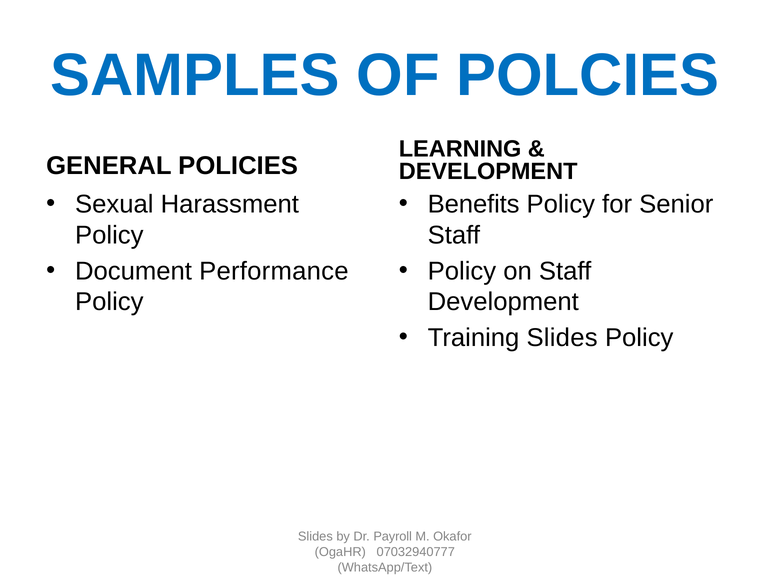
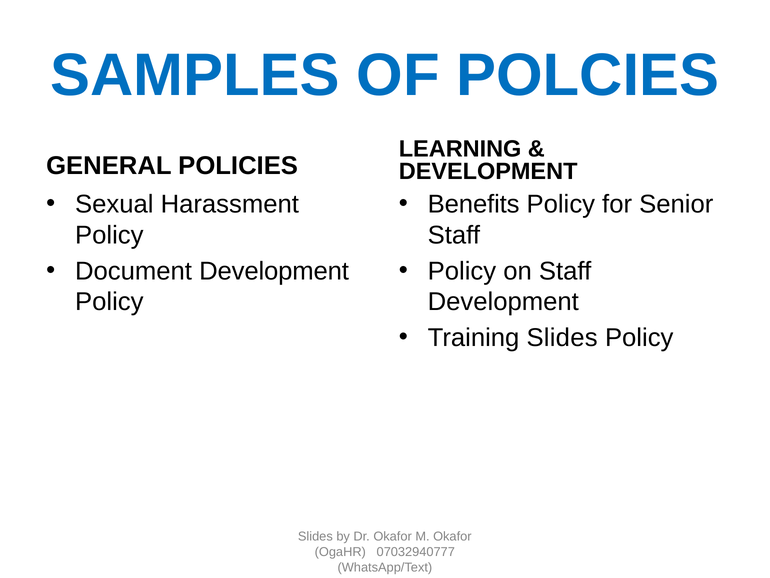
Document Performance: Performance -> Development
Dr Payroll: Payroll -> Okafor
